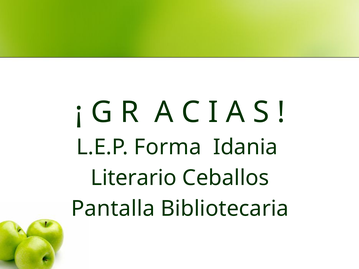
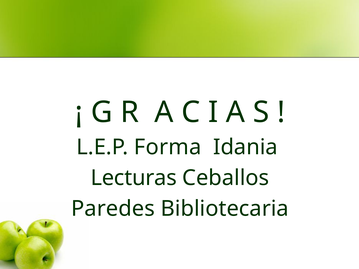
Literario: Literario -> Lecturas
Pantalla: Pantalla -> Paredes
